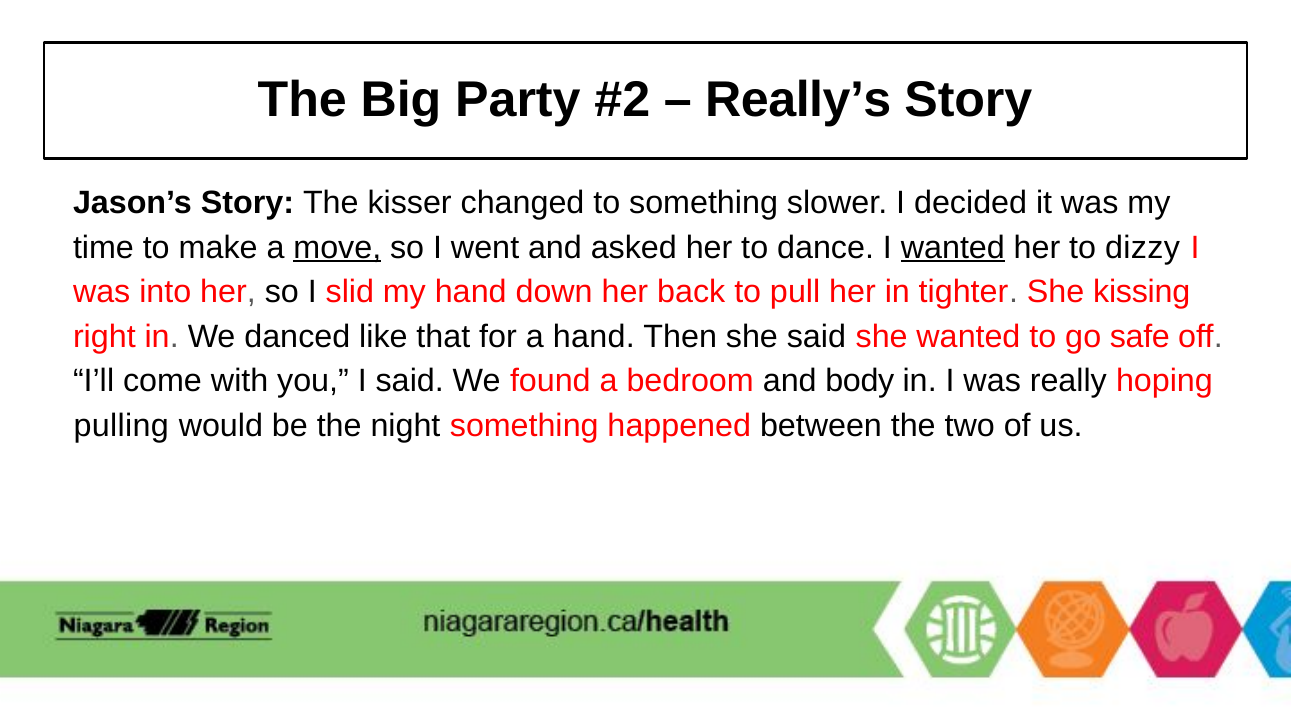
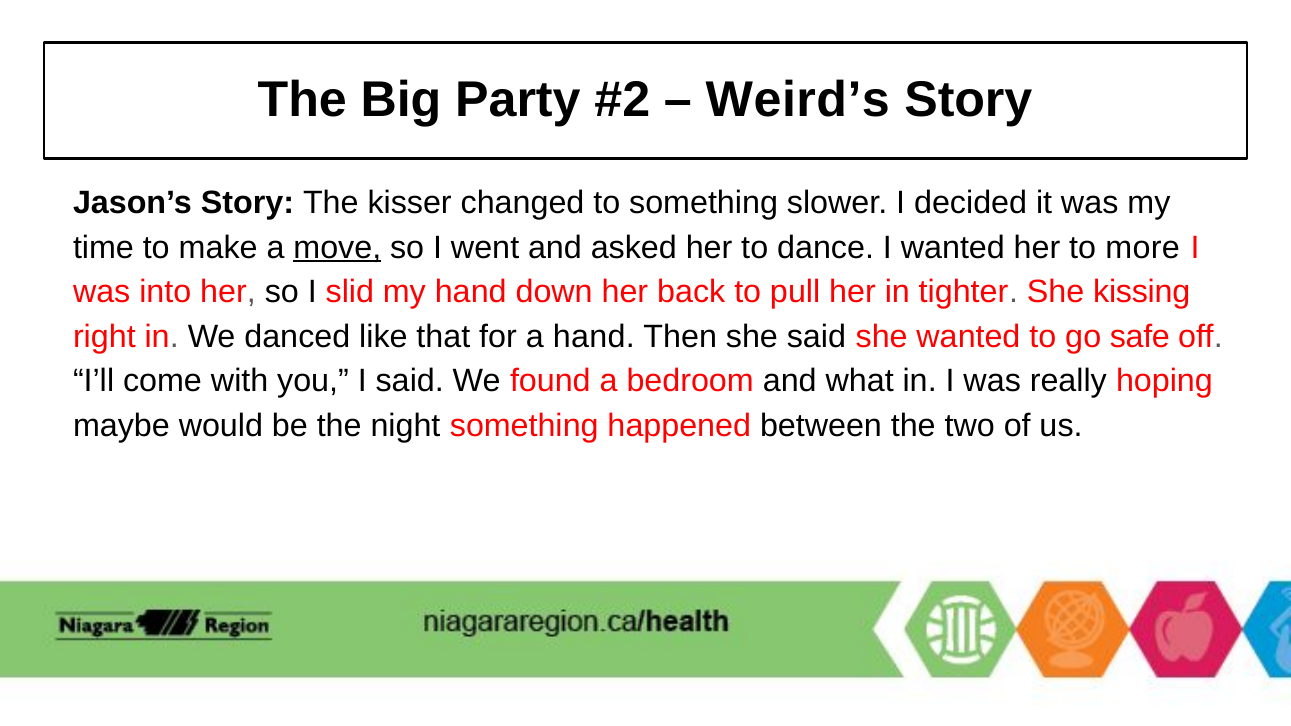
Really’s: Really’s -> Weird’s
wanted at (953, 248) underline: present -> none
dizzy: dizzy -> more
body: body -> what
pulling: pulling -> maybe
